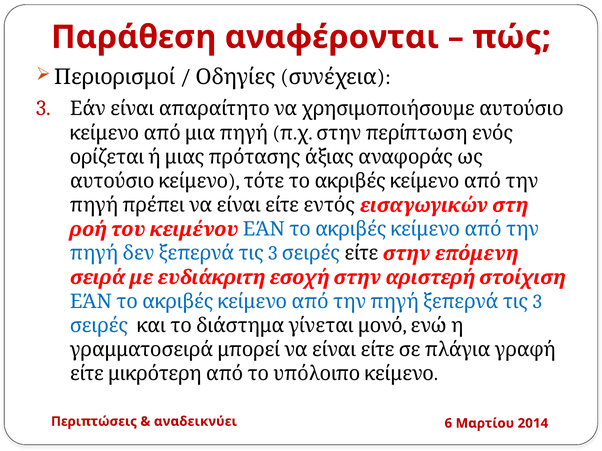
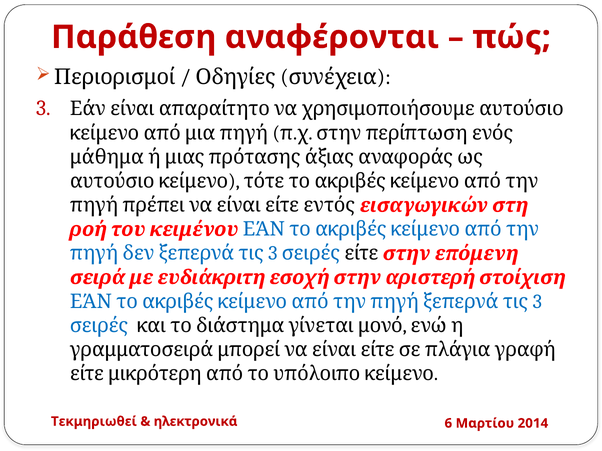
ορίζεται: ορίζεται -> μάθημα
Περιπτώσεις: Περιπτώσεις -> Τεκμηριωθεί
αναδεικνύει: αναδεικνύει -> ηλεκτρονικά
